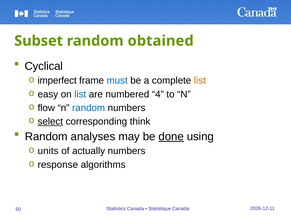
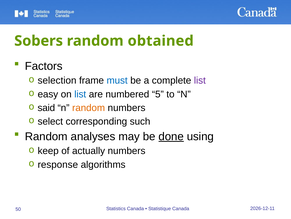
Subset: Subset -> Sobers
Cyclical: Cyclical -> Factors
imperfect: imperfect -> selection
list at (200, 80) colour: orange -> purple
4: 4 -> 5
flow: flow -> said
random at (89, 107) colour: blue -> orange
select underline: present -> none
think: think -> such
units: units -> keep
